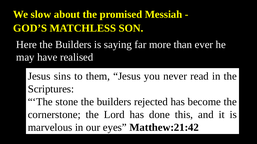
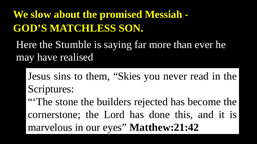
Here the Builders: Builders -> Stumble
them Jesus: Jesus -> Skies
